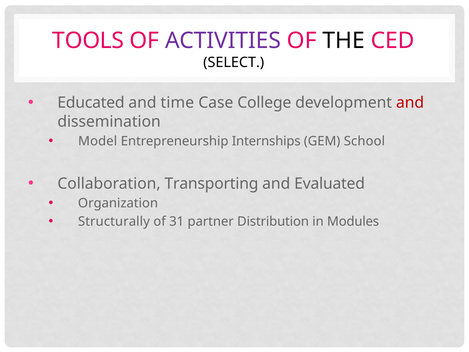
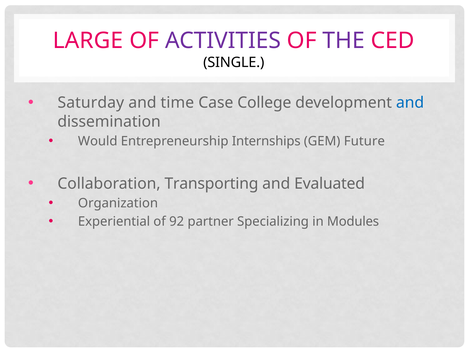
TOOLS: TOOLS -> LARGE
THE colour: black -> purple
SELECT: SELECT -> SINGLE
Educated: Educated -> Saturday
and at (410, 103) colour: red -> blue
Model: Model -> Would
School: School -> Future
Structurally: Structurally -> Experiential
31: 31 -> 92
Distribution: Distribution -> Specializing
